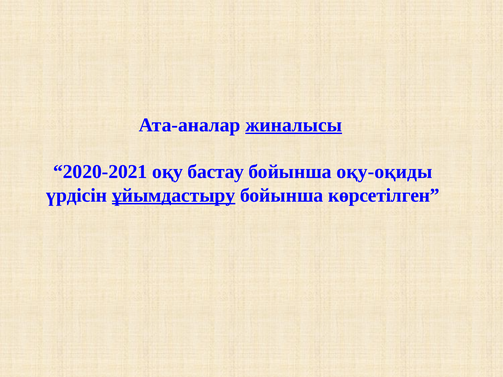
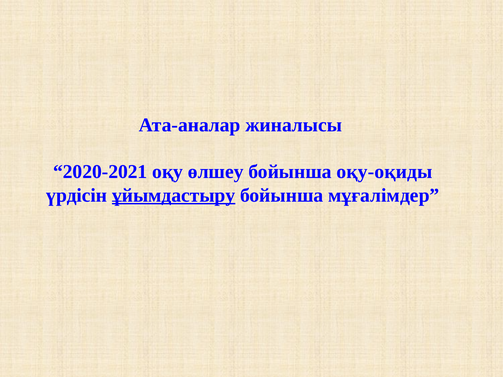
жиналысы underline: present -> none
бастау: бастау -> өлшеу
көрсетілген: көрсетілген -> мұғалімдер
